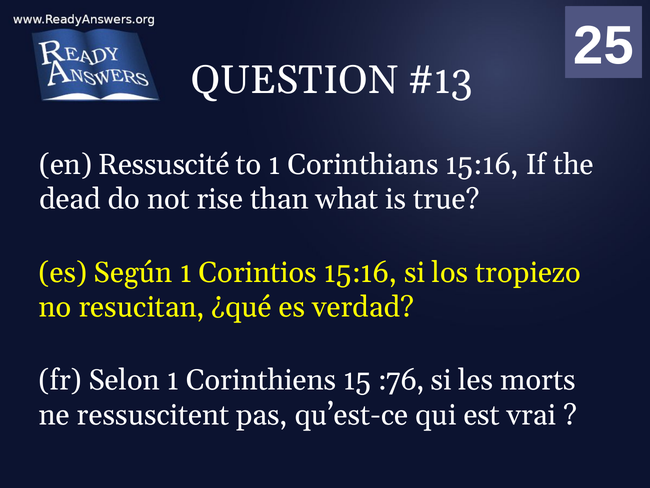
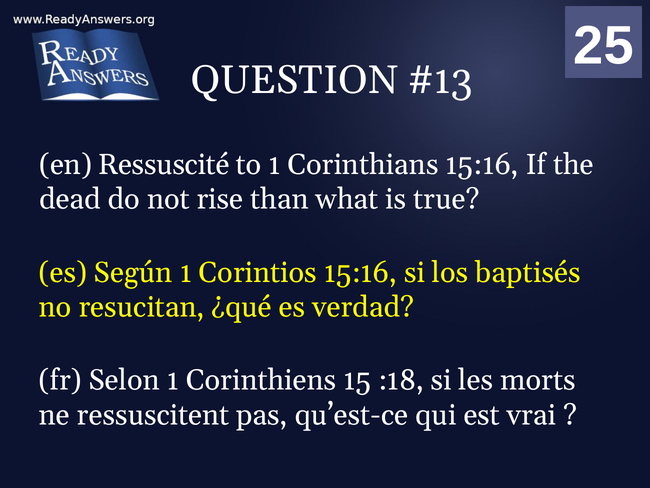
tropiezo: tropiezo -> baptisés
:76: :76 -> :18
